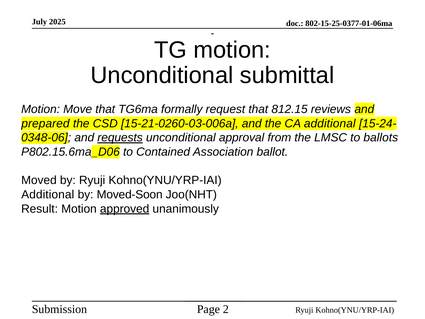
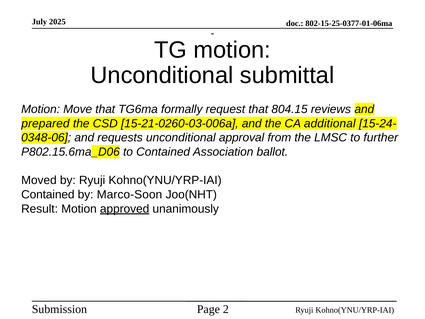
812.15: 812.15 -> 804.15
requests underline: present -> none
ballots: ballots -> further
Additional at (48, 194): Additional -> Contained
Moved-Soon: Moved-Soon -> Marco-Soon
